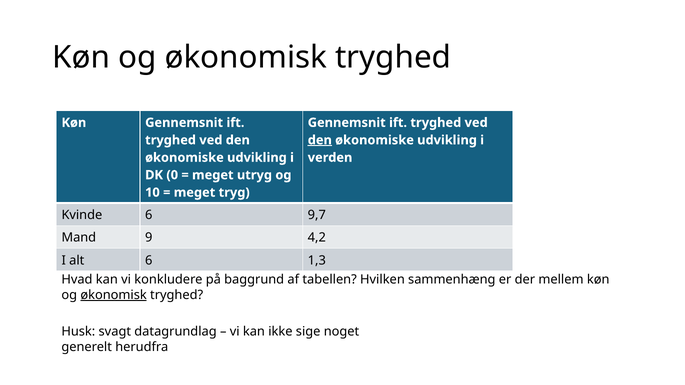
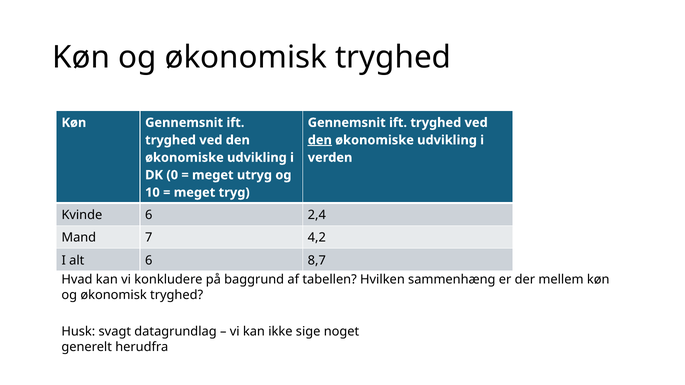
9,7: 9,7 -> 2,4
9: 9 -> 7
1,3: 1,3 -> 8,7
økonomisk at (114, 295) underline: present -> none
